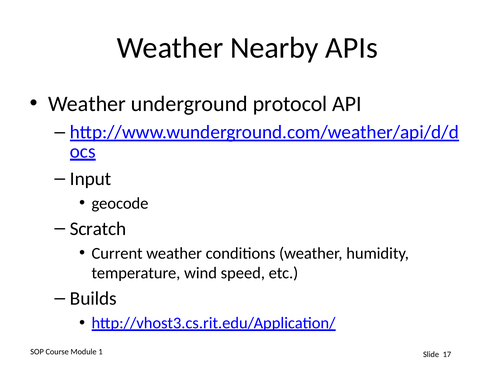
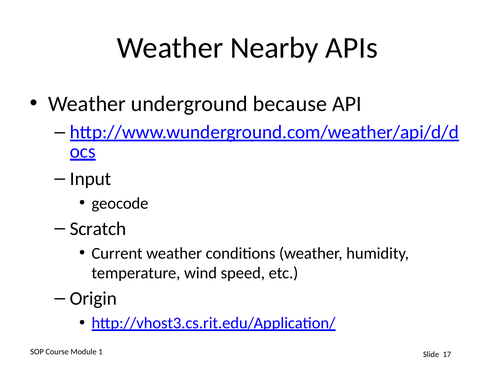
protocol: protocol -> because
Builds: Builds -> Origin
